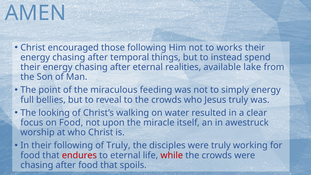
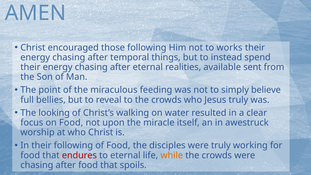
lake: lake -> sent
simply energy: energy -> believe
of Truly: Truly -> Food
while colour: red -> orange
